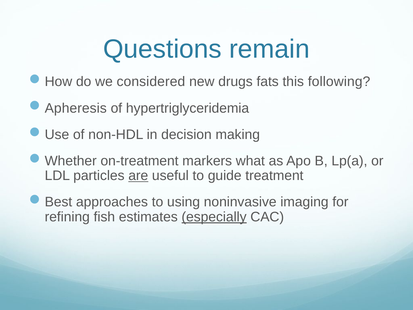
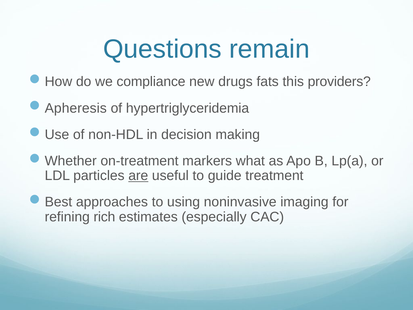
considered: considered -> compliance
following: following -> providers
fish: fish -> rich
especially underline: present -> none
